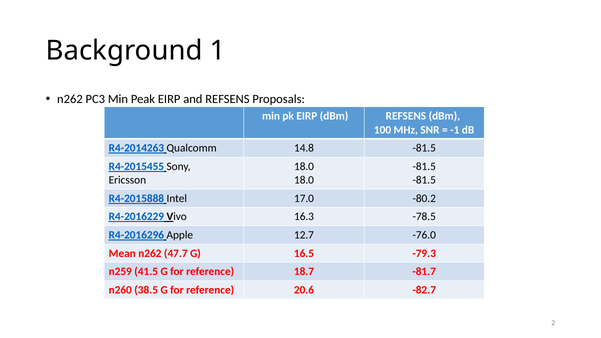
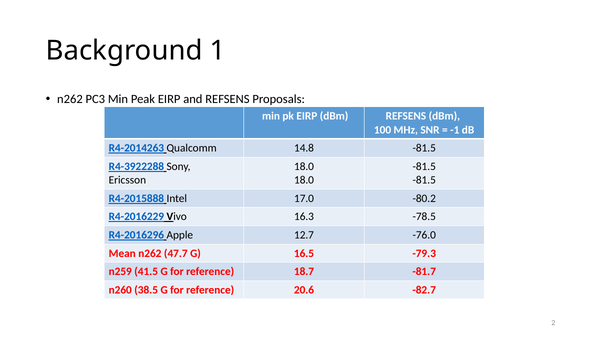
R4-2015455: R4-2015455 -> R4-3922288
